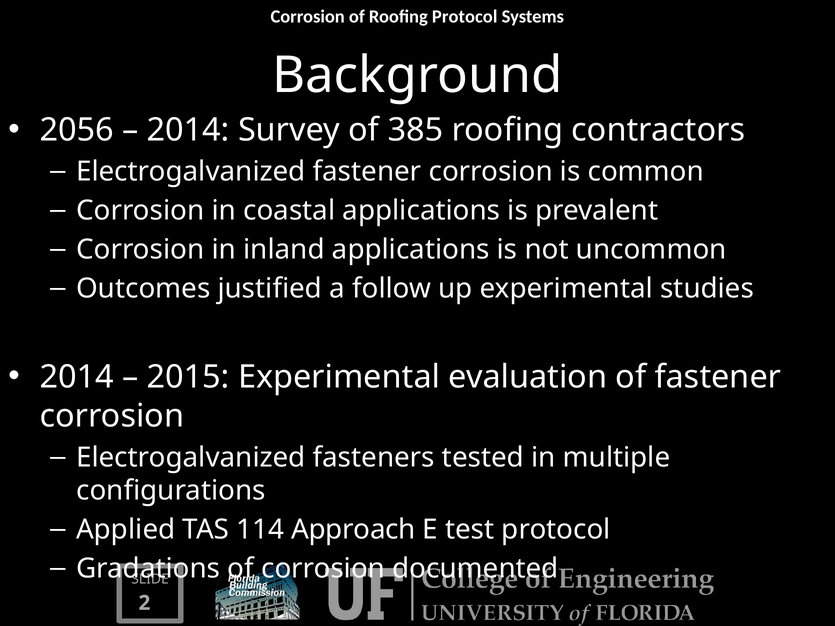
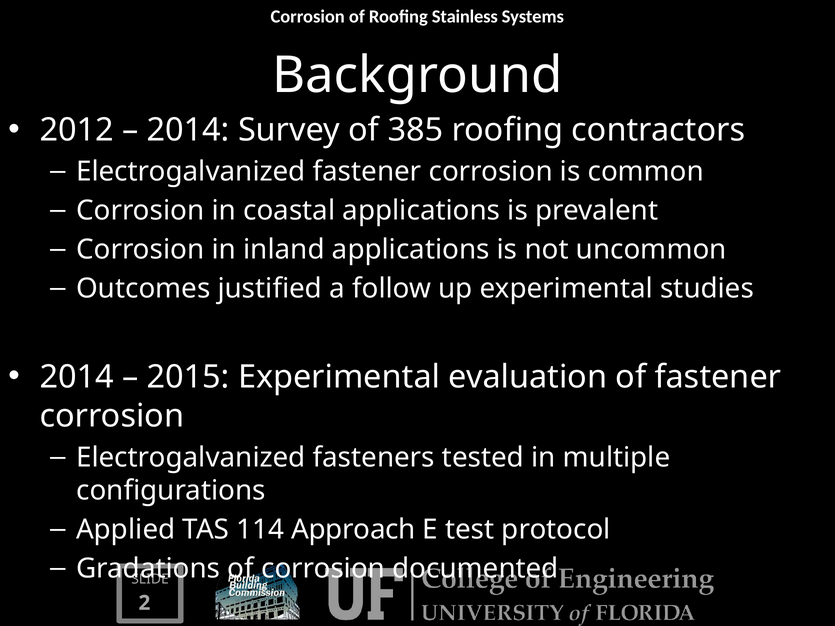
Roofing Protocol: Protocol -> Stainless
2056: 2056 -> 2012
